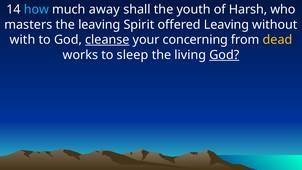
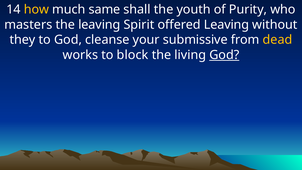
how colour: light blue -> yellow
away: away -> same
Harsh: Harsh -> Purity
with: with -> they
cleanse underline: present -> none
concerning: concerning -> submissive
sleep: sleep -> block
